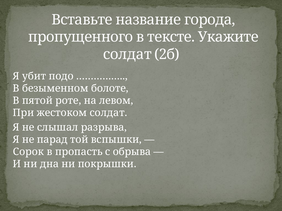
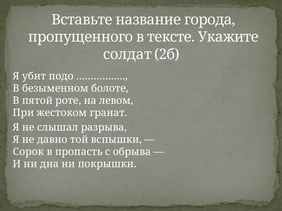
жестоком солдат: солдат -> гранат
парад: парад -> давно
